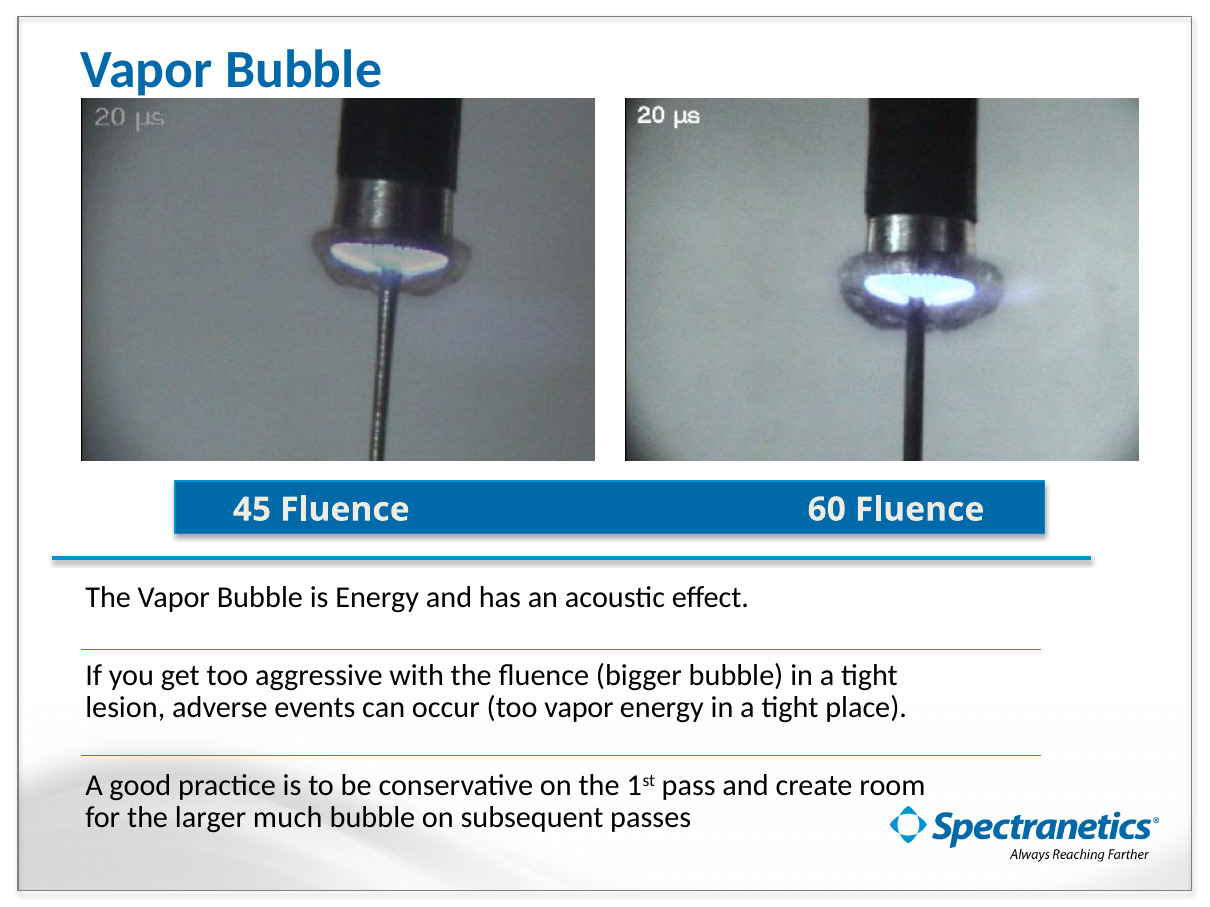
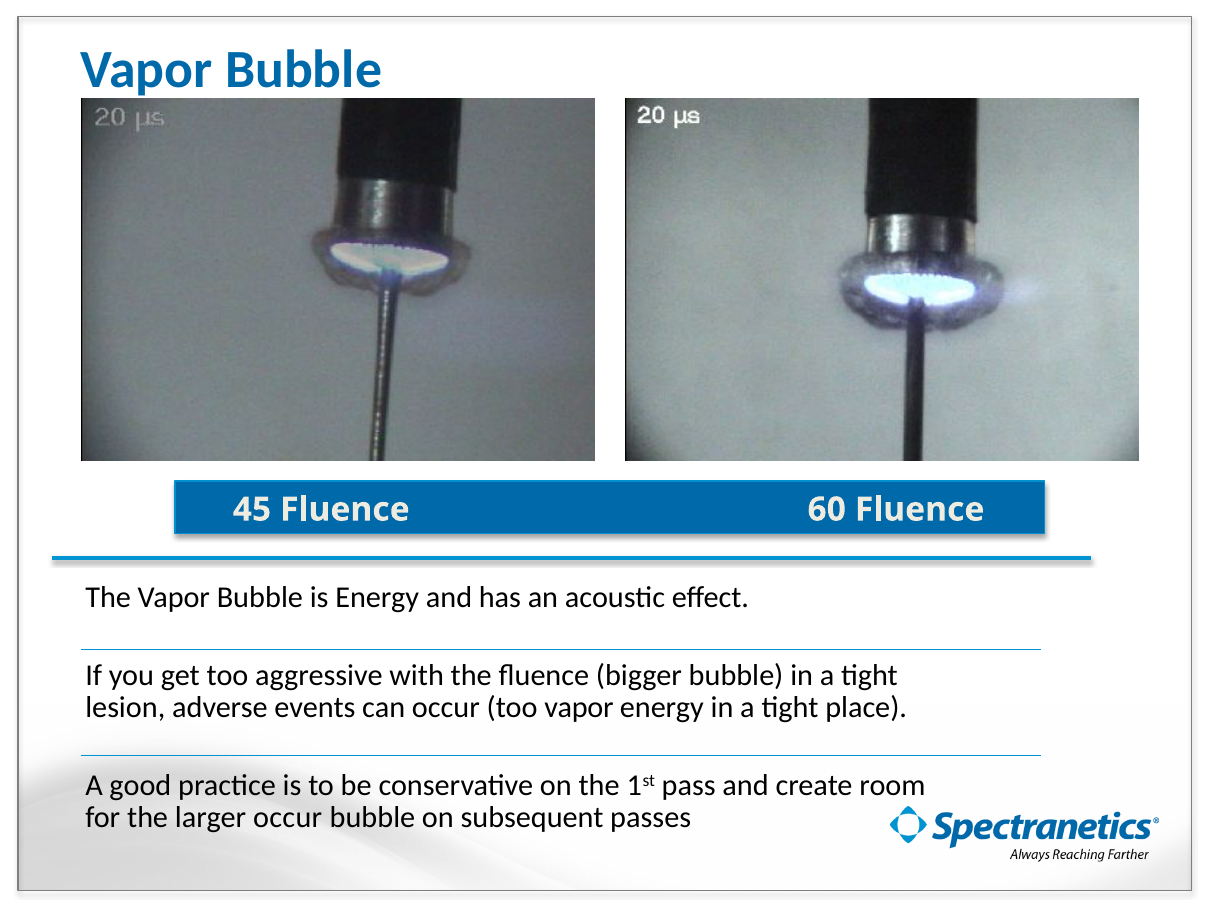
larger much: much -> occur
